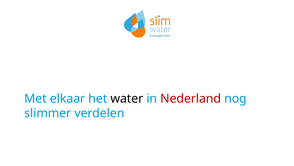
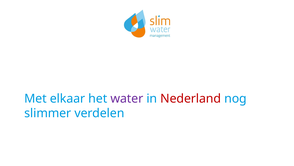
water colour: black -> purple
